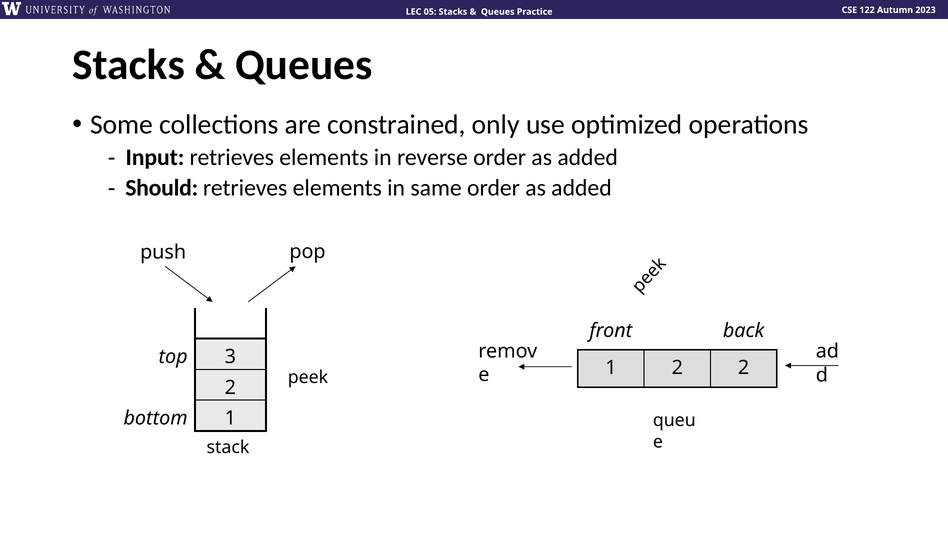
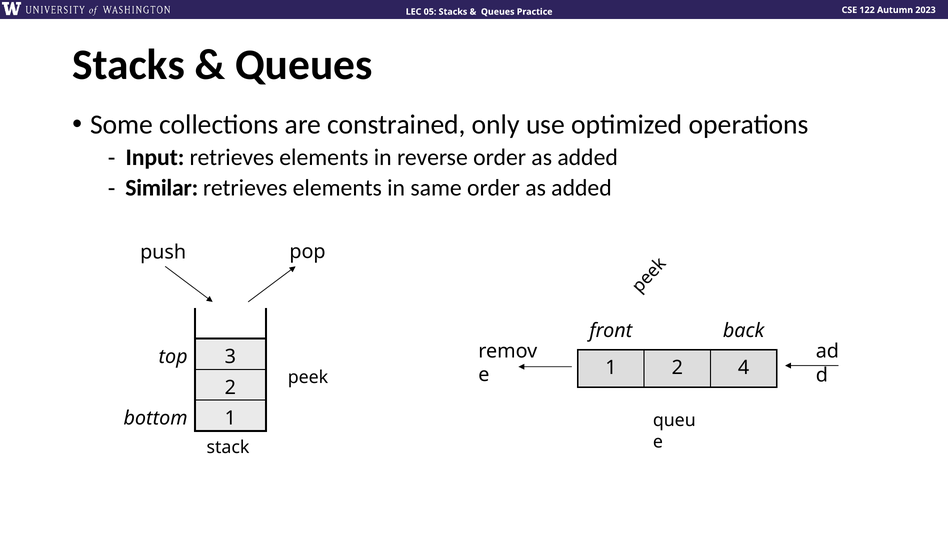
Should: Should -> Similar
2 2: 2 -> 4
